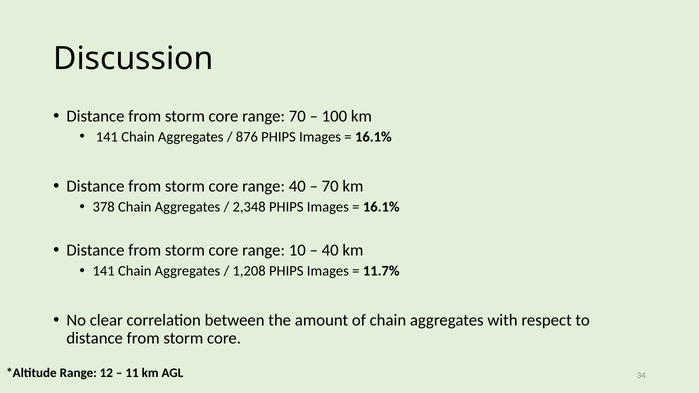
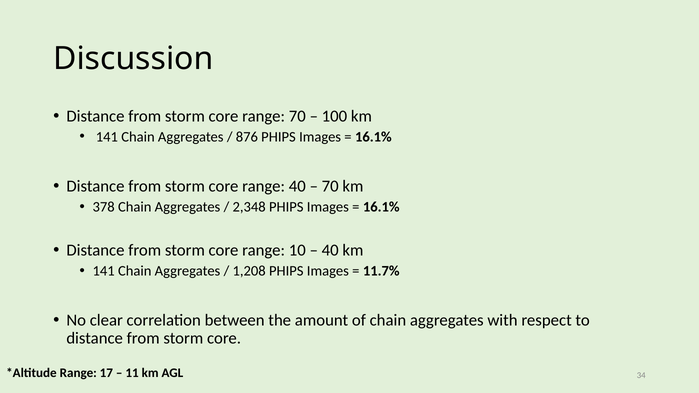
12: 12 -> 17
